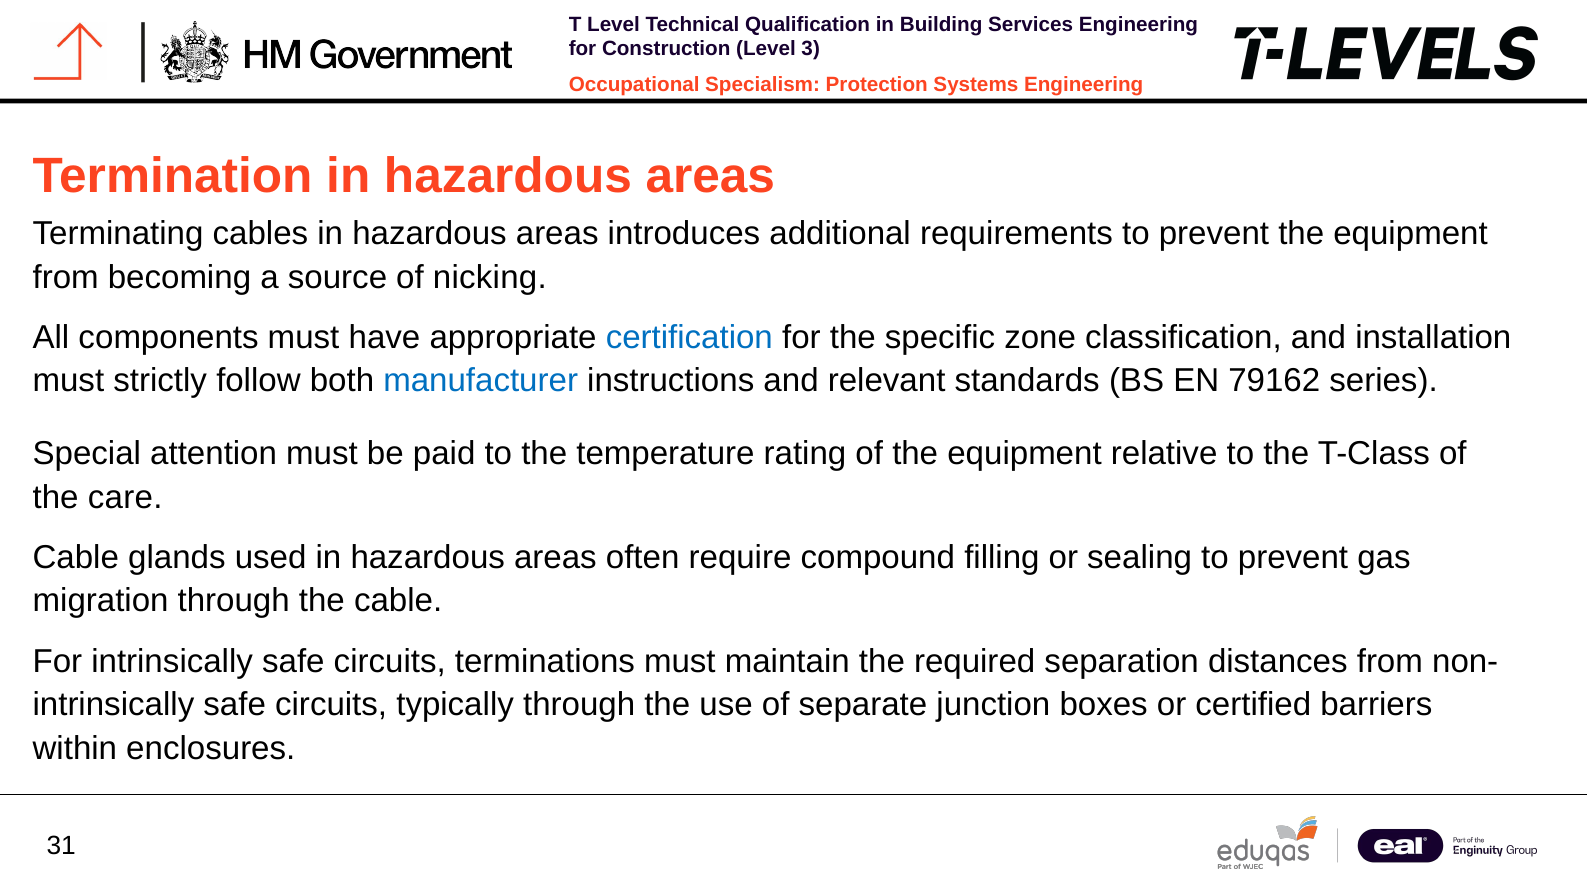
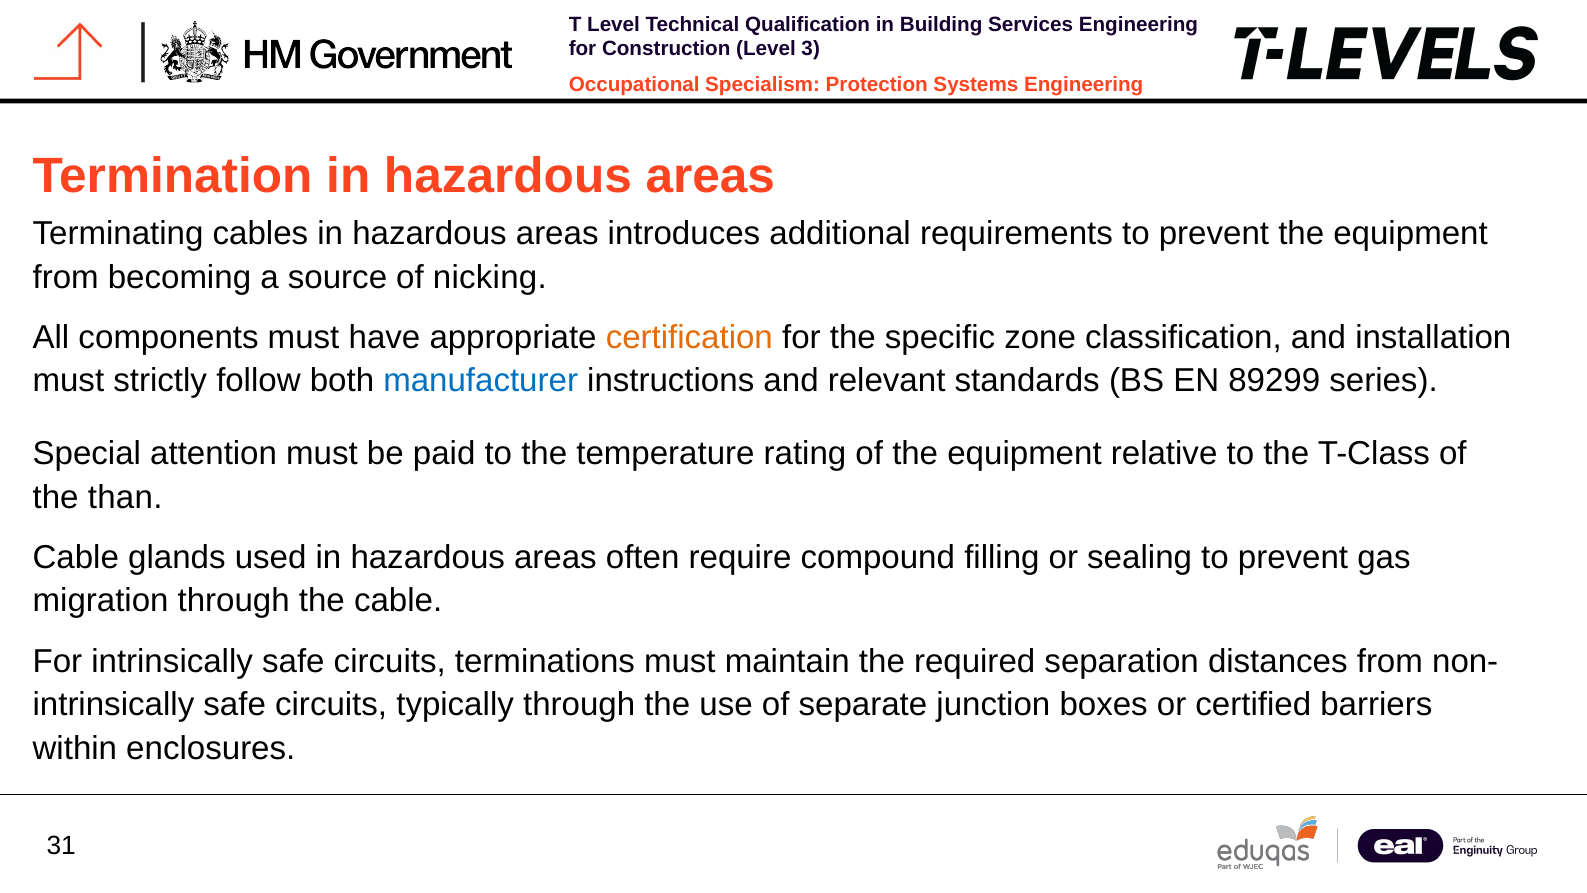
certification colour: blue -> orange
79162: 79162 -> 89299
care: care -> than
